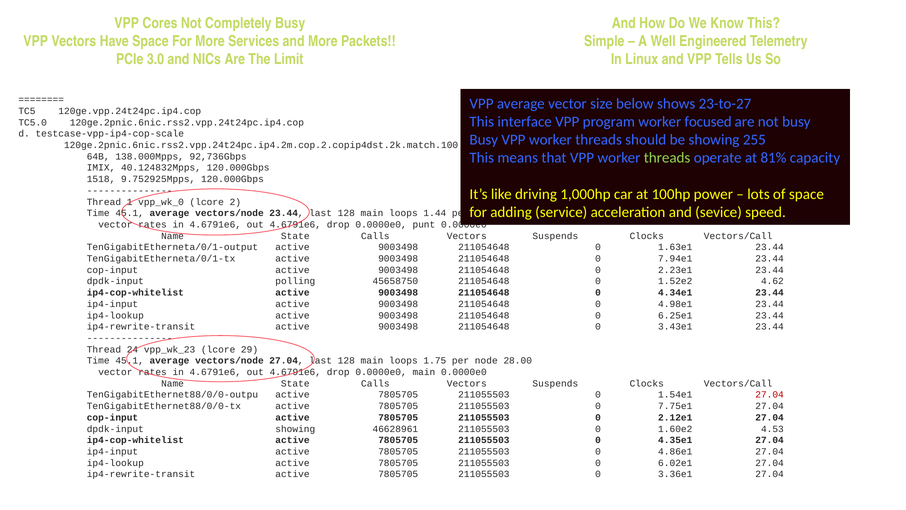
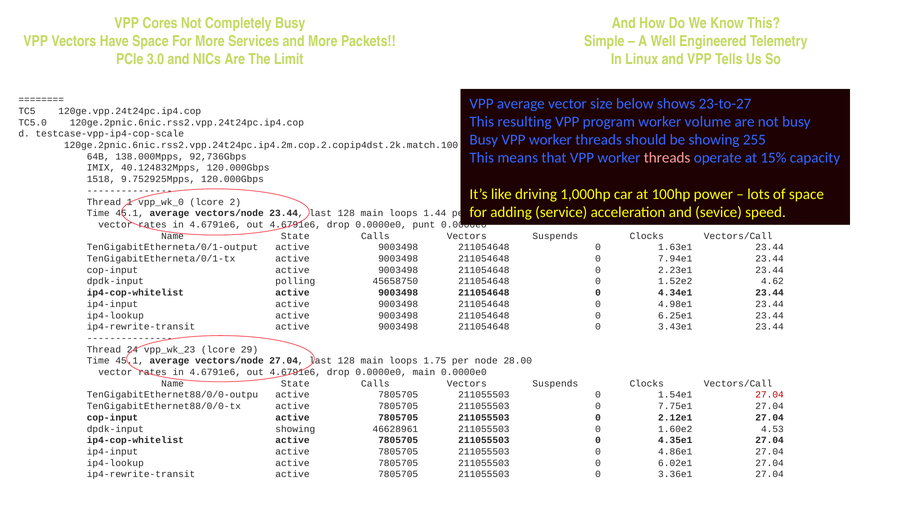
interface: interface -> resulting
focused: focused -> volume
threads at (667, 158) colour: light green -> pink
81%: 81% -> 15%
